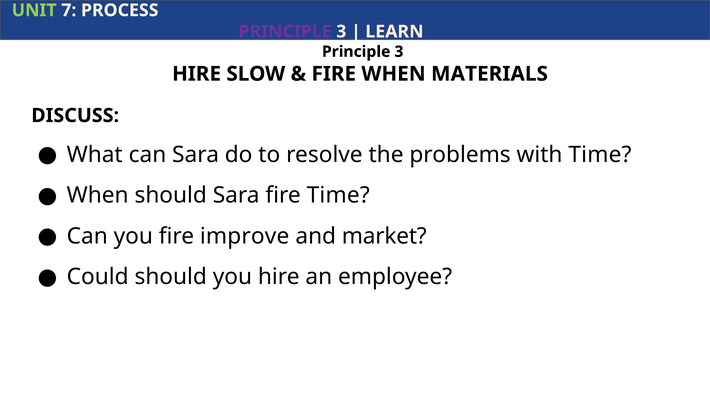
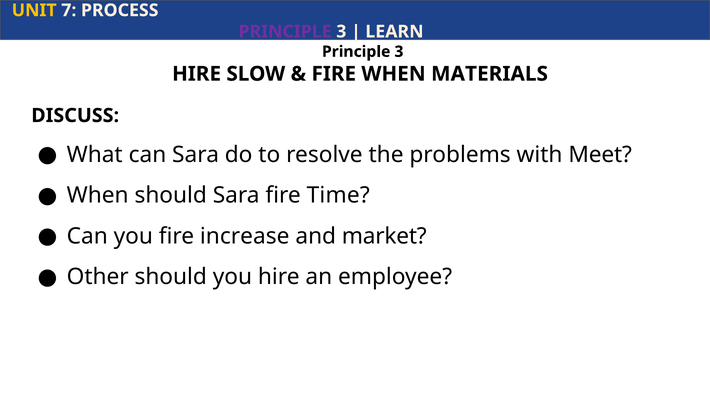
UNIT colour: light green -> yellow
with Time: Time -> Meet
improve: improve -> increase
Could: Could -> Other
